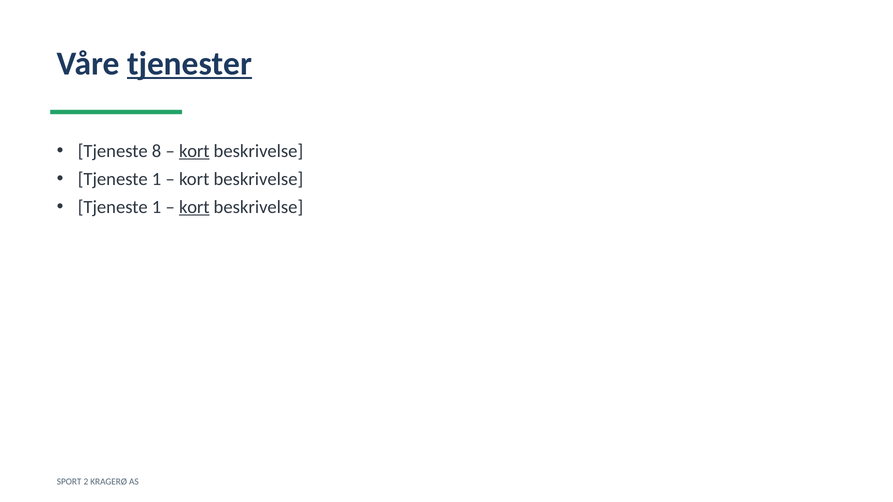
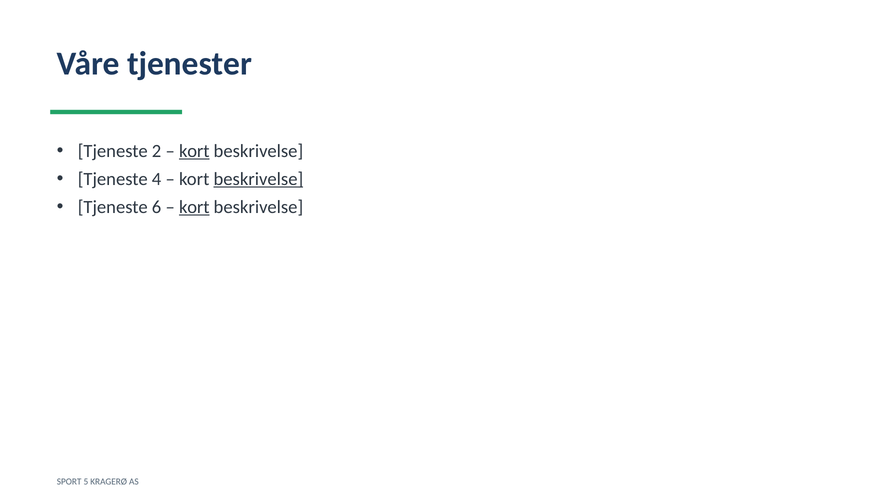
tjenester underline: present -> none
8: 8 -> 2
1 at (157, 179): 1 -> 4
beskrivelse at (258, 179) underline: none -> present
1 at (157, 207): 1 -> 6
2: 2 -> 5
